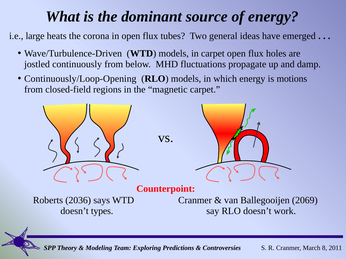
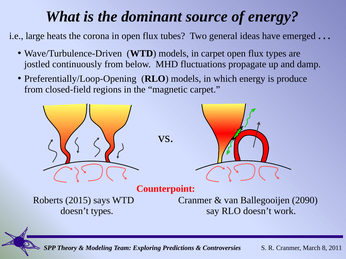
flux holes: holes -> types
Continuously/Loop-Opening: Continuously/Loop-Opening -> Preferentially/Loop-Opening
motions: motions -> produce
2036: 2036 -> 2015
2069: 2069 -> 2090
